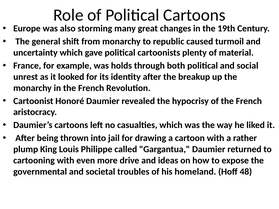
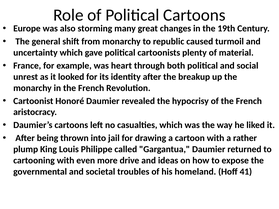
holds: holds -> heart
48: 48 -> 41
